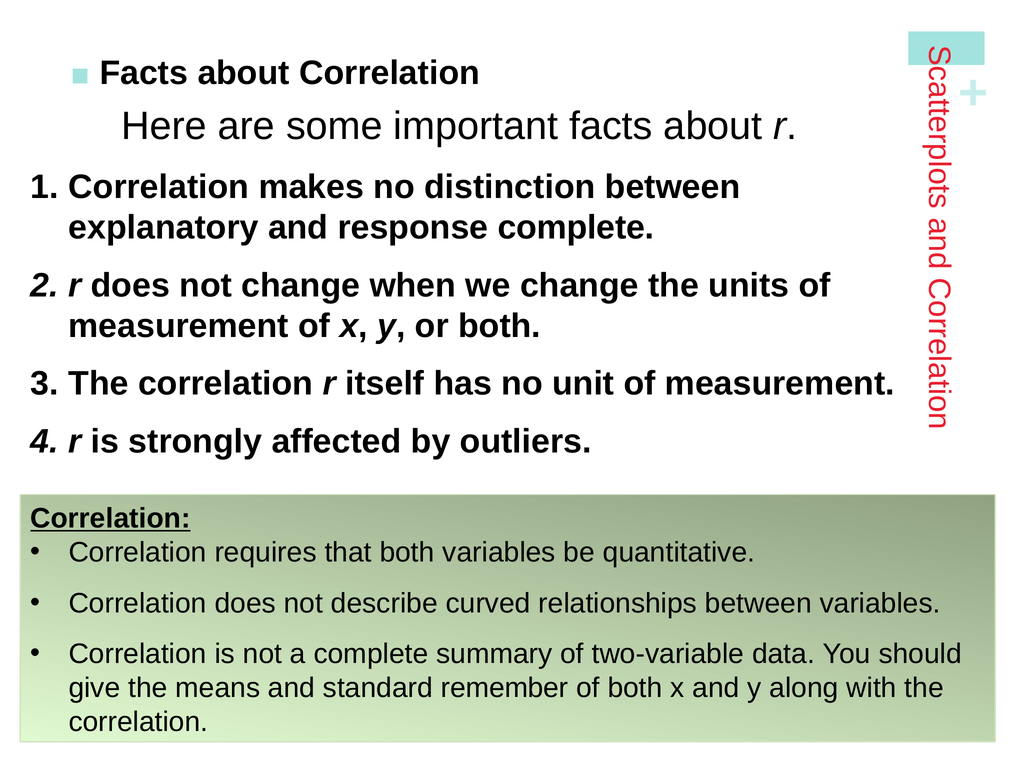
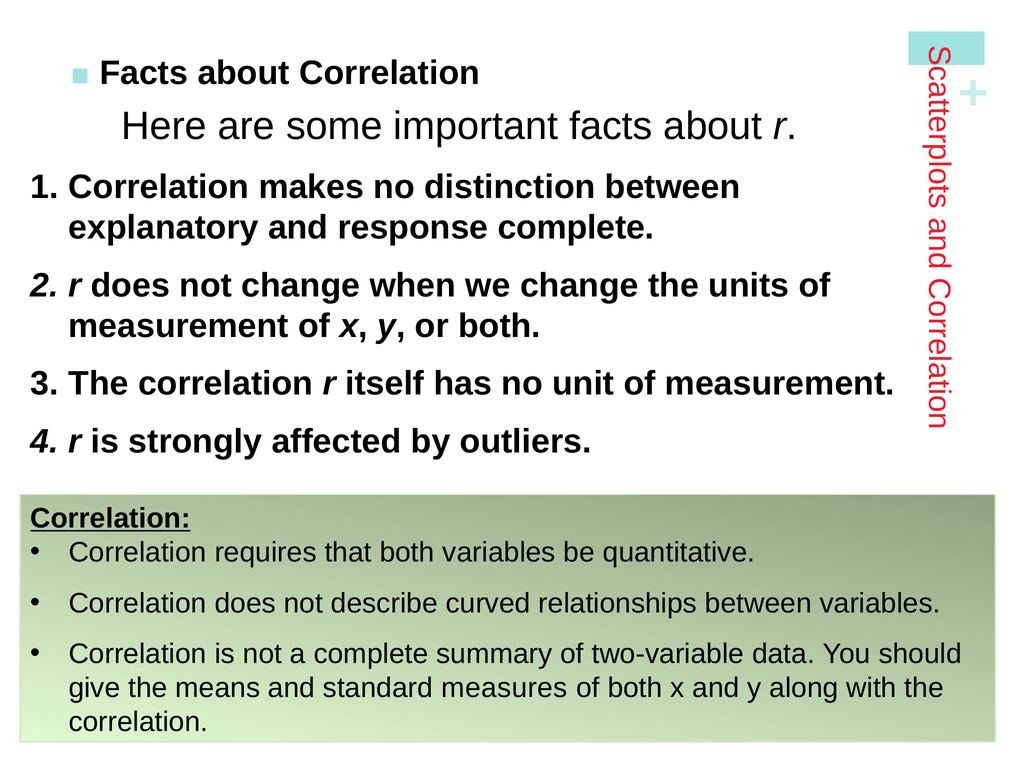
remember: remember -> measures
